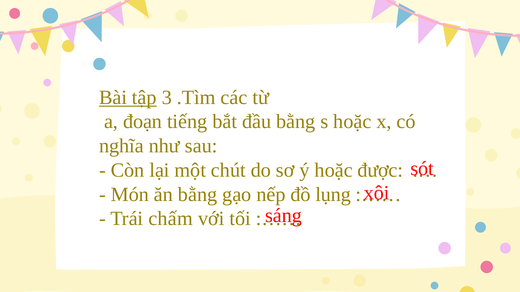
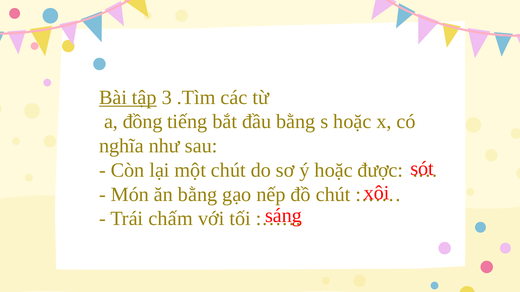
đoạn: đoạn -> đồng
đồ lụng: lụng -> chút
